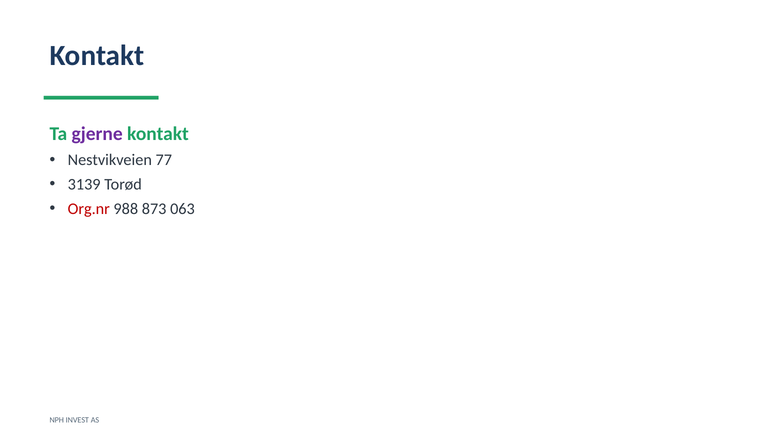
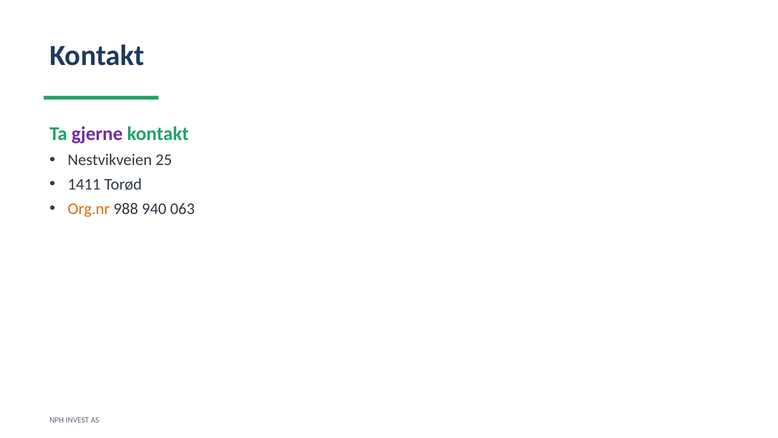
77: 77 -> 25
3139: 3139 -> 1411
Org.nr colour: red -> orange
873: 873 -> 940
